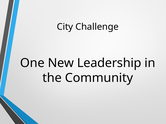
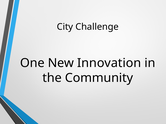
Leadership: Leadership -> Innovation
